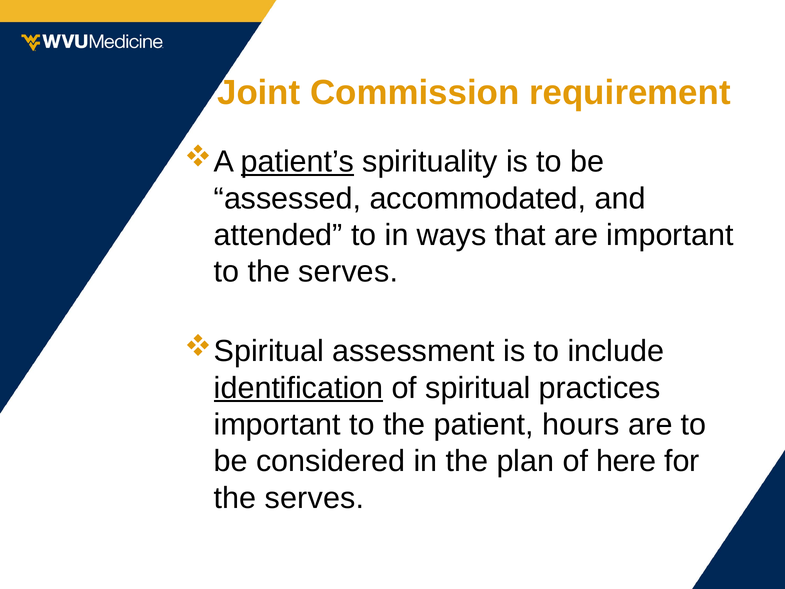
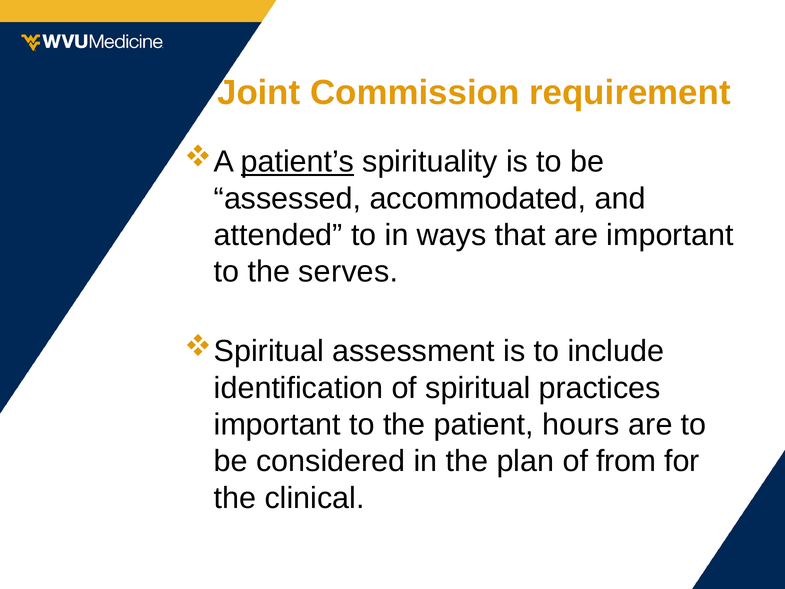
identification underline: present -> none
here: here -> from
serves at (314, 498): serves -> clinical
